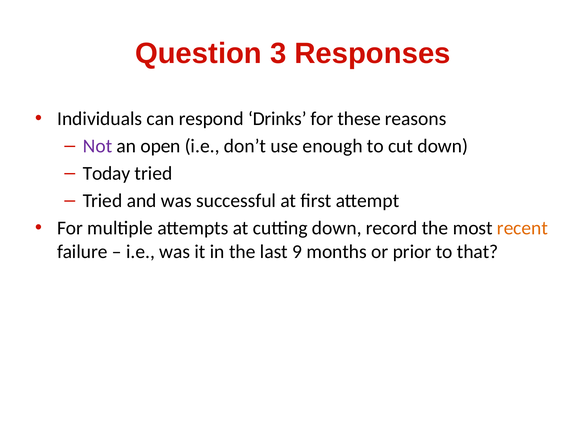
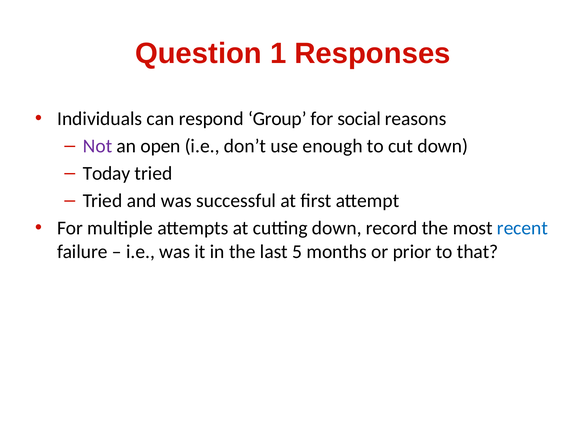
3: 3 -> 1
Drinks: Drinks -> Group
these: these -> social
recent colour: orange -> blue
9: 9 -> 5
